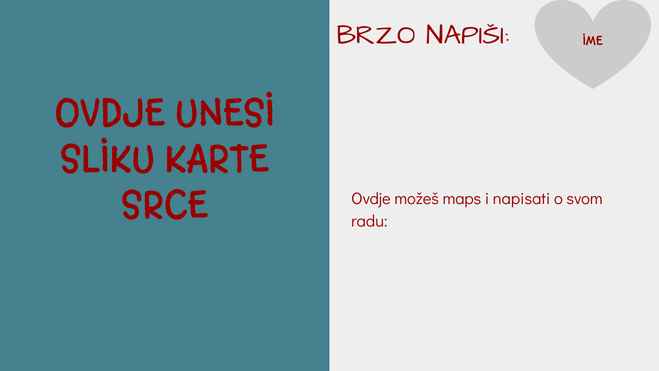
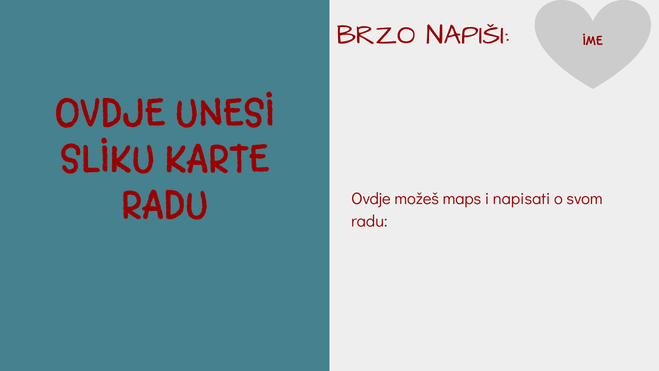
SRCE at (165, 206): SRCE -> RADU
